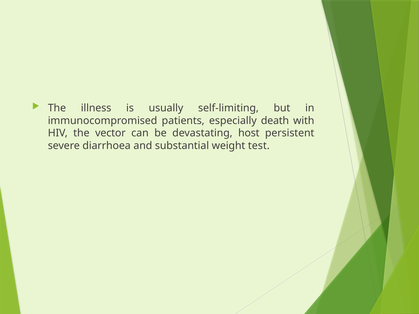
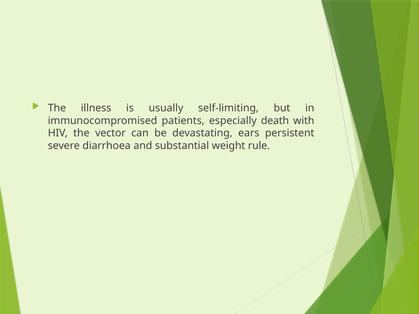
host: host -> ears
test: test -> rule
